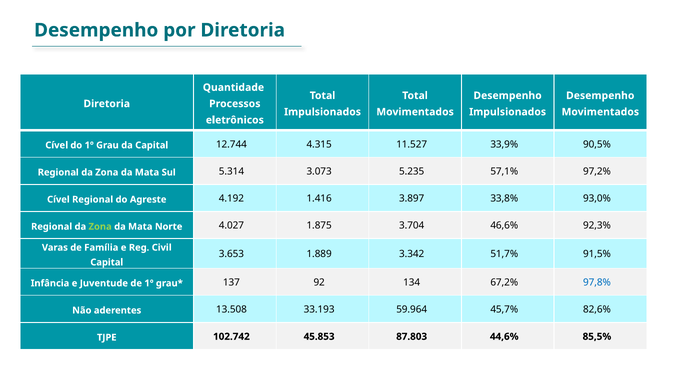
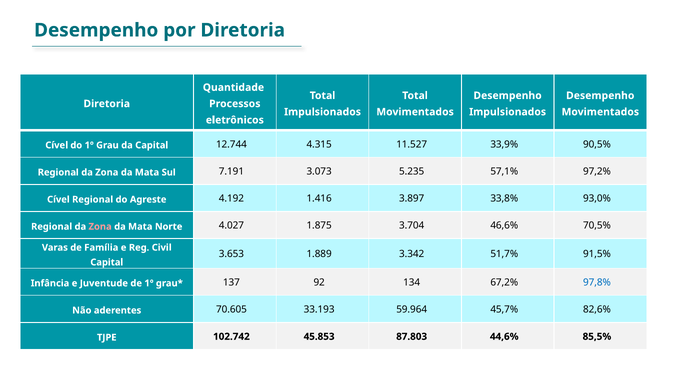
5.314: 5.314 -> 7.191
Zona at (100, 227) colour: light green -> pink
92,3%: 92,3% -> 70,5%
13.508: 13.508 -> 70.605
